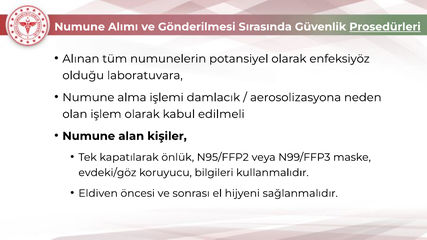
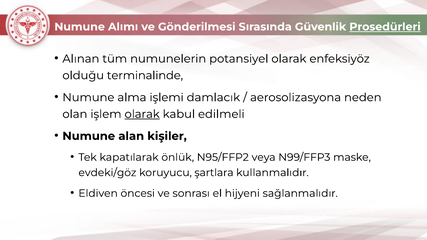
laboratuvara: laboratuvara -> terminalinde
olarak at (142, 114) underline: none -> present
bilgileri: bilgileri -> şartlara
